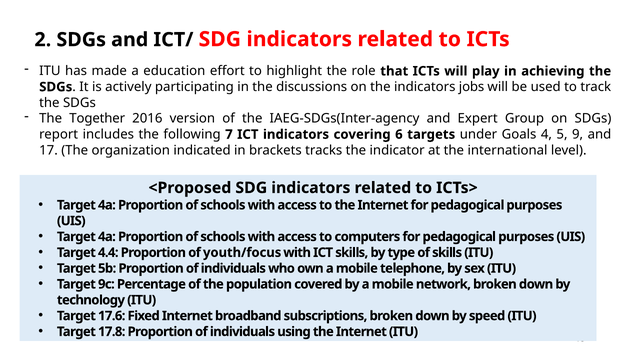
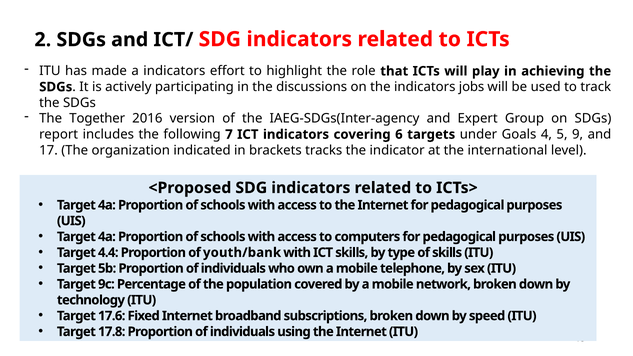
a education: education -> indicators
youth/focus: youth/focus -> youth/bank
